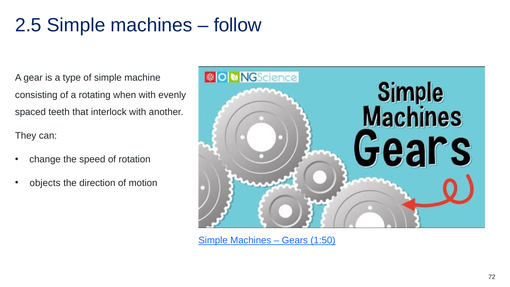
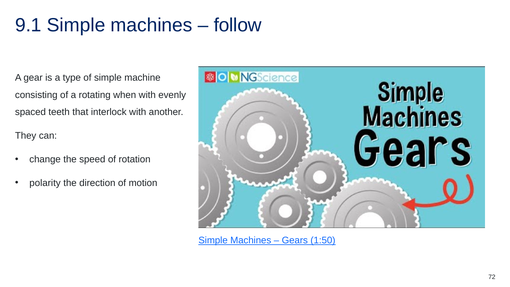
2.5: 2.5 -> 9.1
objects: objects -> polarity
